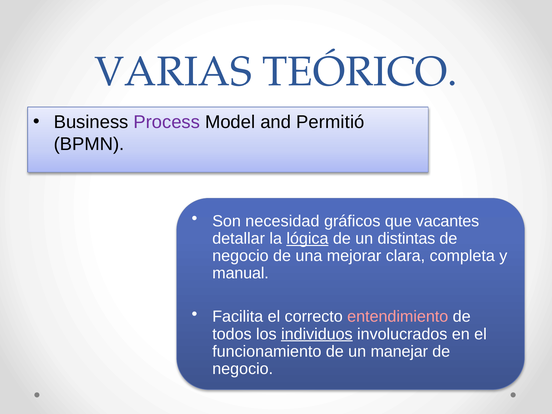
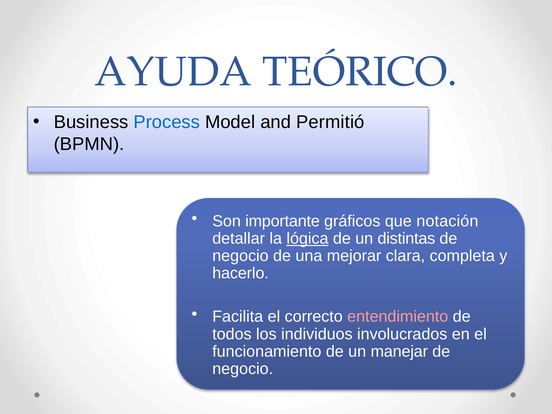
VARIAS: VARIAS -> AYUDA
Process colour: purple -> blue
necesidad: necesidad -> importante
vacantes: vacantes -> notación
manual: manual -> hacerlo
individuos underline: present -> none
